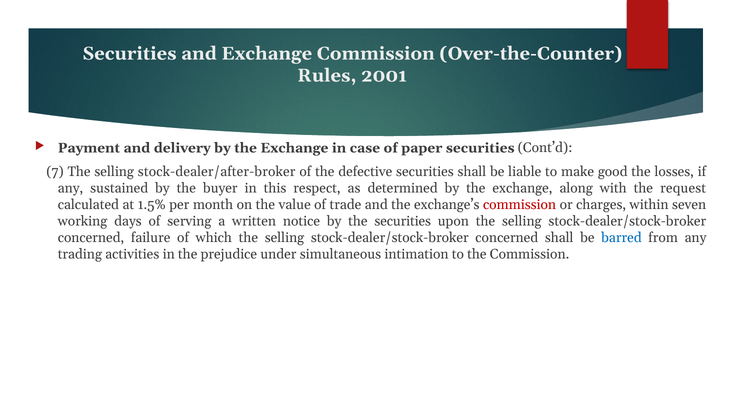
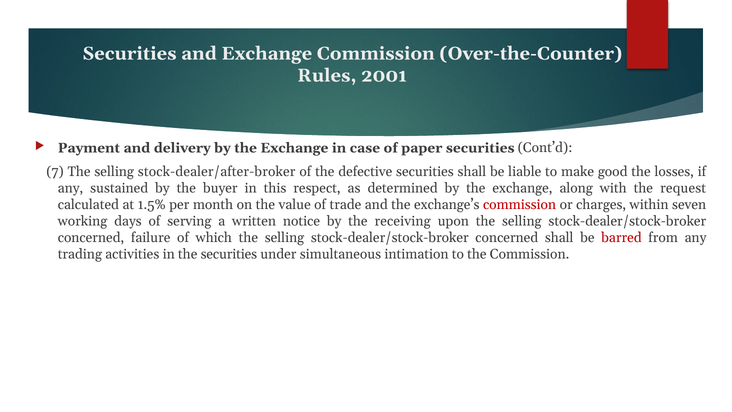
the securities: securities -> receiving
barred colour: blue -> red
the prejudice: prejudice -> securities
